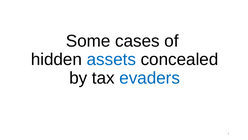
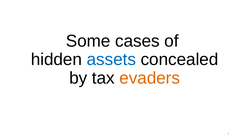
evaders colour: blue -> orange
